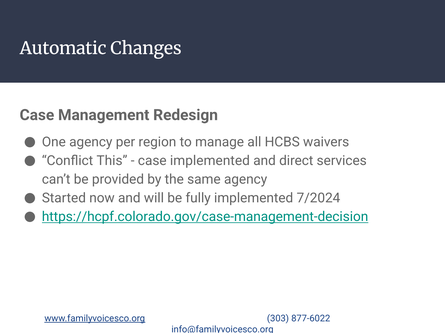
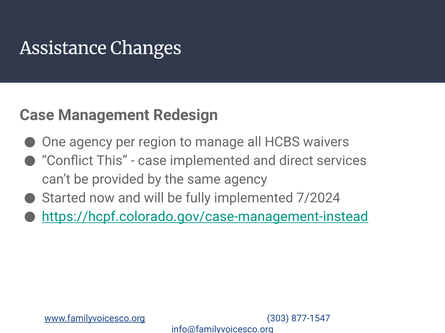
Automatic: Automatic -> Assistance
https://hcpf.colorado.gov/case-management-decision: https://hcpf.colorado.gov/case-management-decision -> https://hcpf.colorado.gov/case-management-instead
877-6022: 877-6022 -> 877-1547
